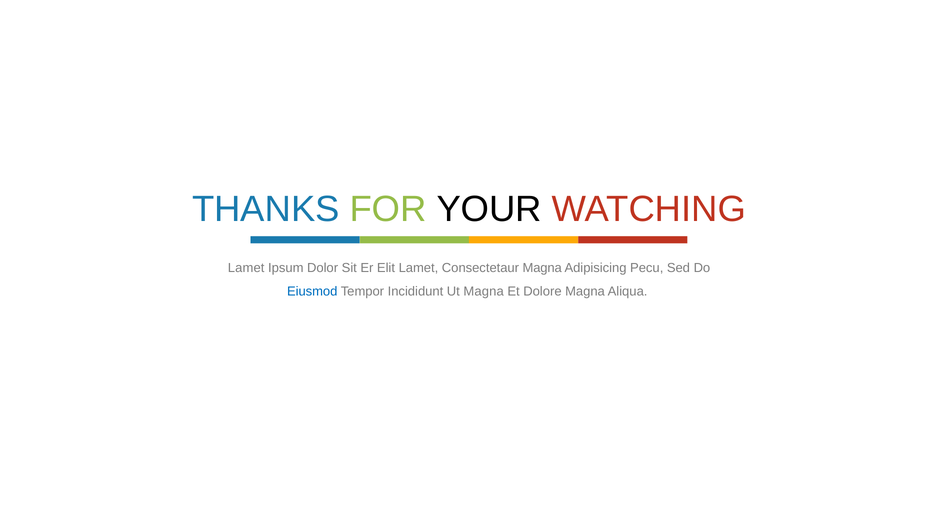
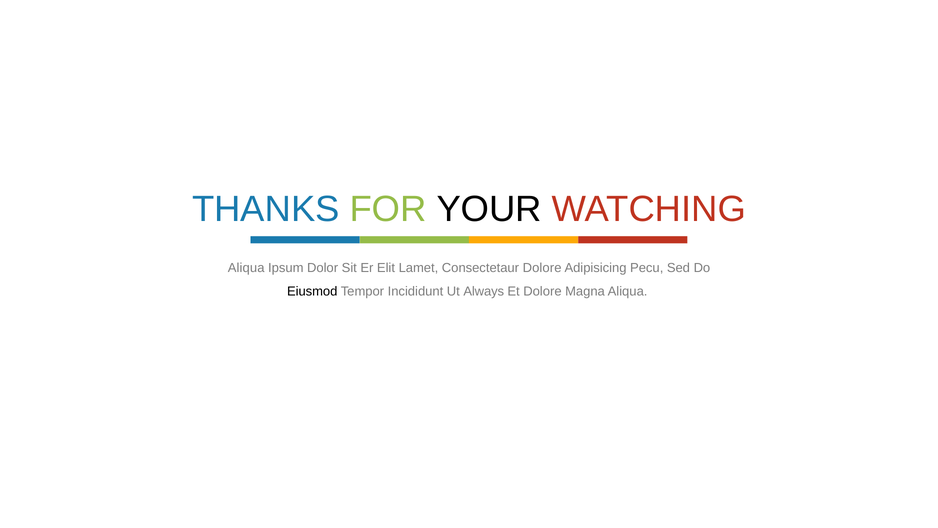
Lamet at (246, 268): Lamet -> Aliqua
Consectetaur Magna: Magna -> Dolore
Eiusmod colour: blue -> black
Ut Magna: Magna -> Always
